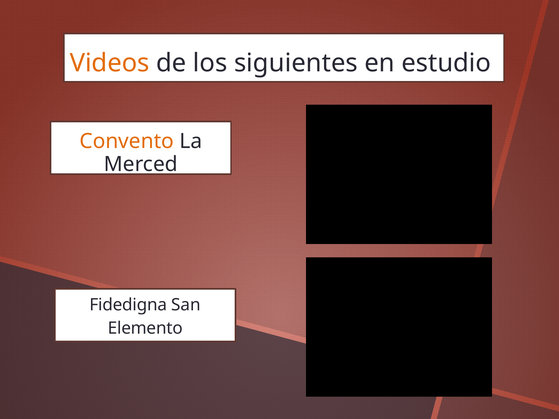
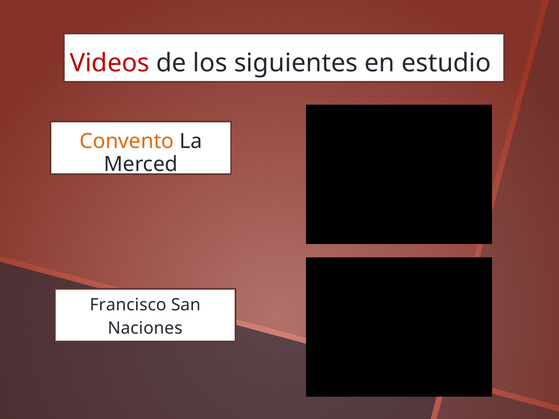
Videos colour: orange -> red
Fidedigna: Fidedigna -> Francisco
Elemento: Elemento -> Naciones
